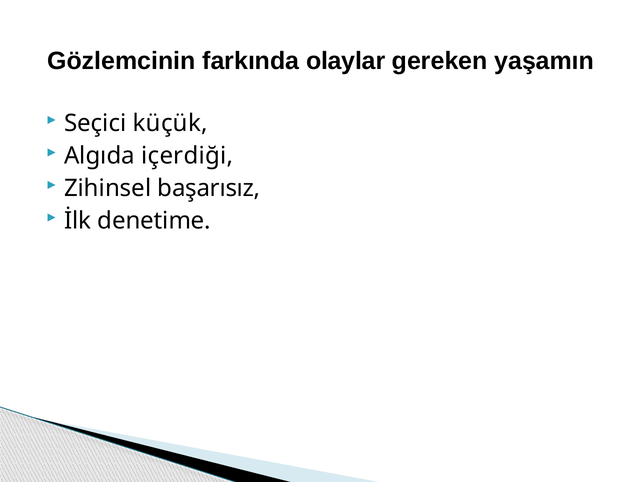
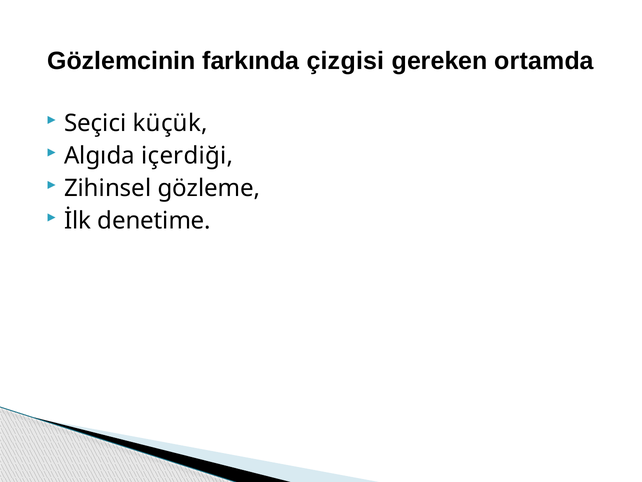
olaylar: olaylar -> çizgisi
yaşamın: yaşamın -> ortamda
başarısız: başarısız -> gözleme
